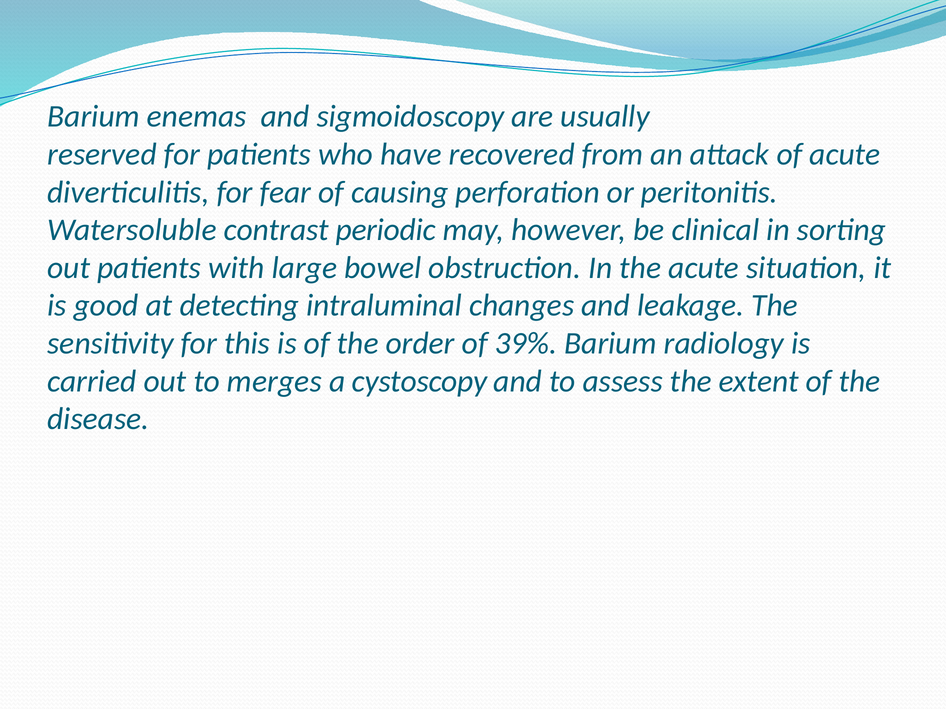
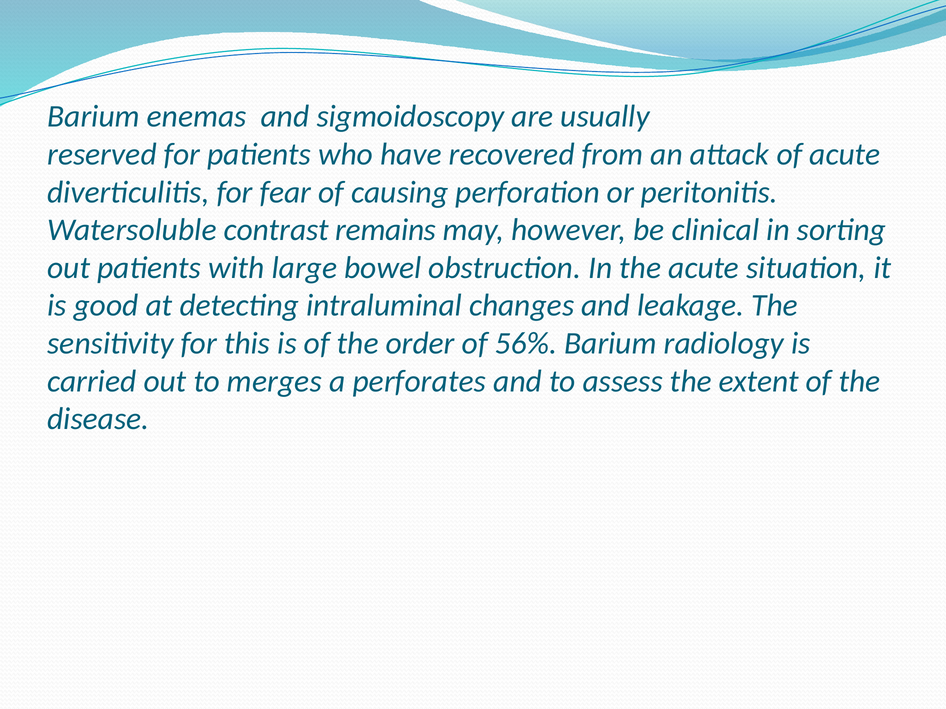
periodic: periodic -> remains
39%: 39% -> 56%
cystoscopy: cystoscopy -> perforates
